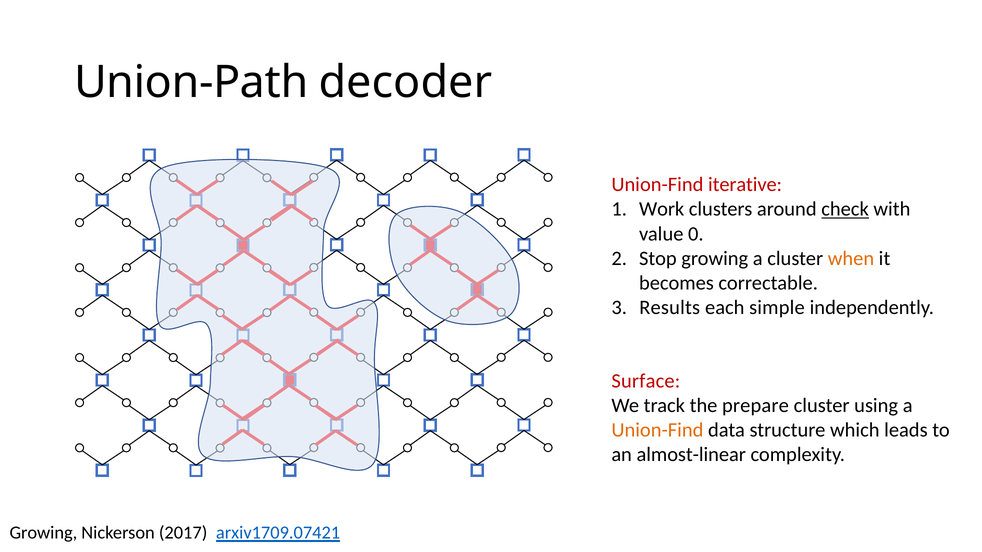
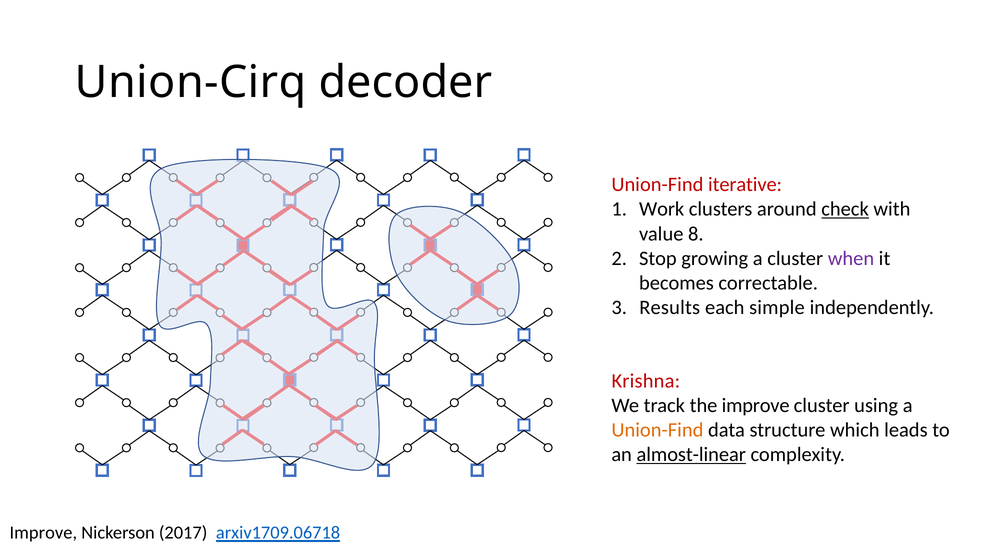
Union-Path: Union-Path -> Union-Cirq
0: 0 -> 8
when colour: orange -> purple
Surface: Surface -> Krishna
the prepare: prepare -> improve
almost-linear underline: none -> present
Growing at (43, 533): Growing -> Improve
arxiv1709.07421: arxiv1709.07421 -> arxiv1709.06718
